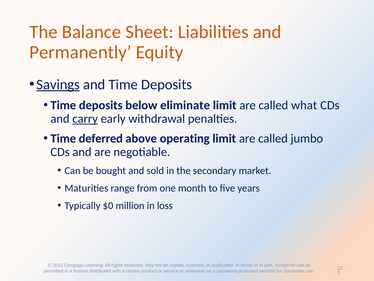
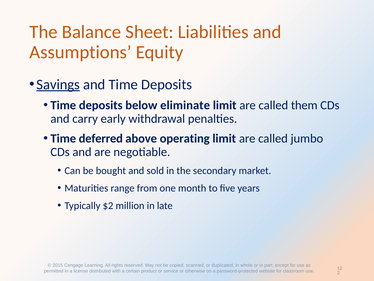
Permanently: Permanently -> Assumptions
what: what -> them
carry underline: present -> none
$0: $0 -> $2
loss: loss -> late
